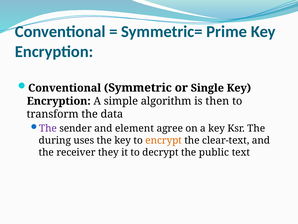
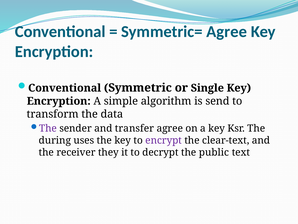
Symmetric= Prime: Prime -> Agree
then: then -> send
element: element -> transfer
encrypt colour: orange -> purple
